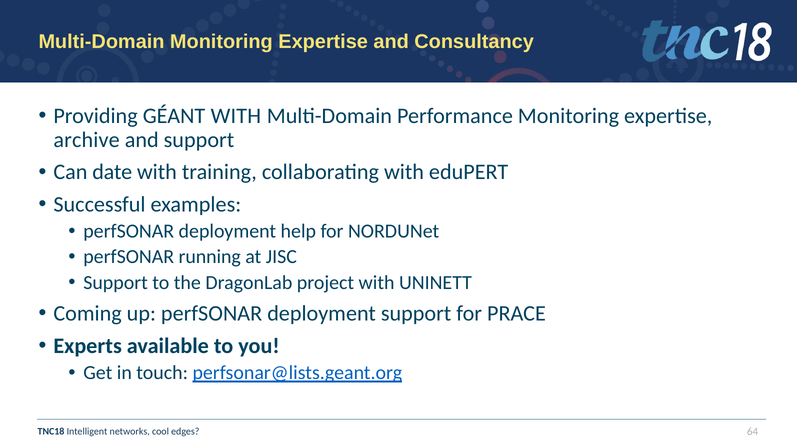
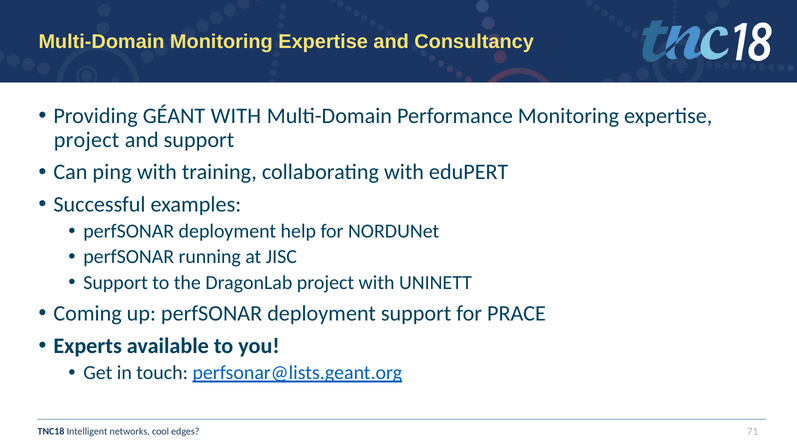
archive at (87, 140): archive -> project
date: date -> ping
64: 64 -> 71
